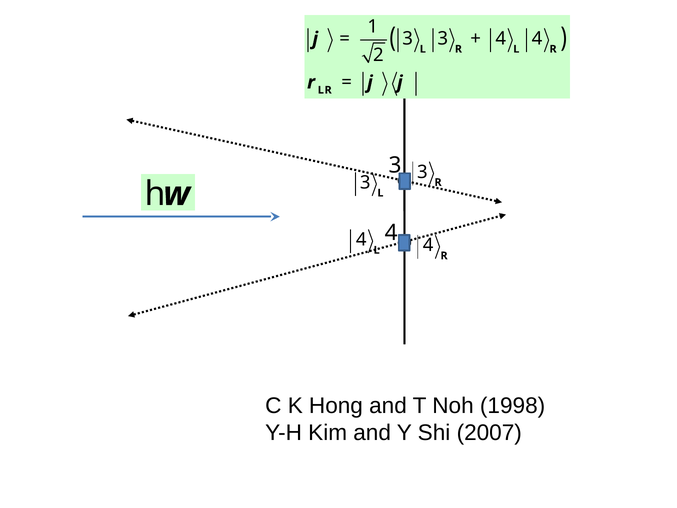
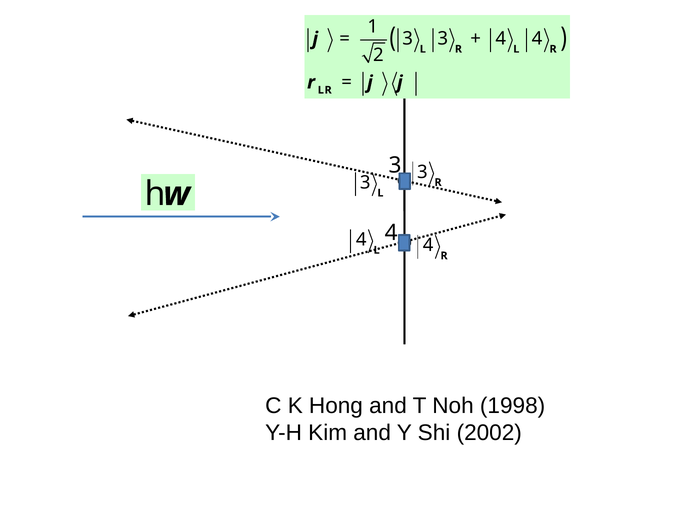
2007: 2007 -> 2002
